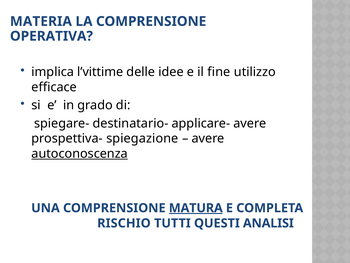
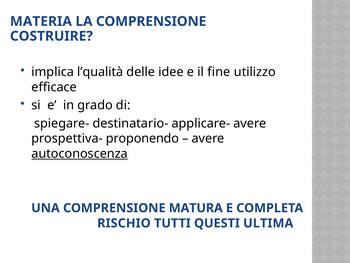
OPERATIVA: OPERATIVA -> COSTRUIRE
l’vittime: l’vittime -> l’qualità
spiegazione: spiegazione -> proponendo
MATURA underline: present -> none
ANALISI: ANALISI -> ULTIMA
